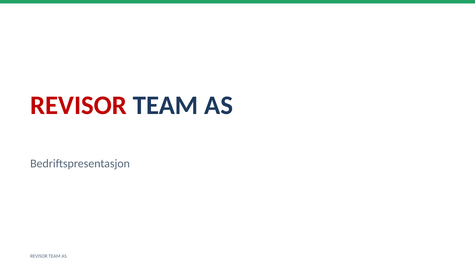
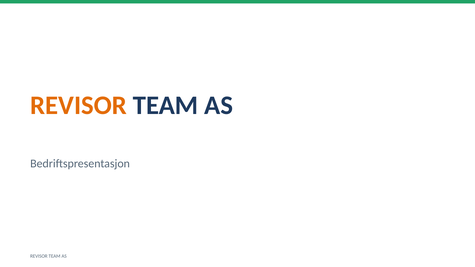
REVISOR at (79, 105) colour: red -> orange
